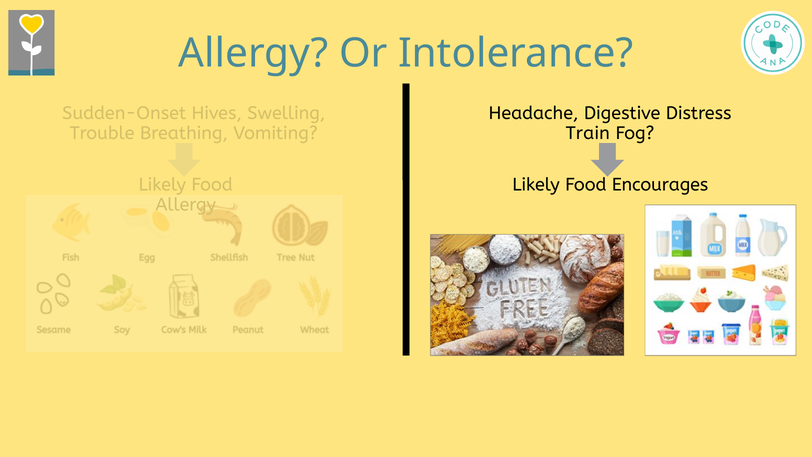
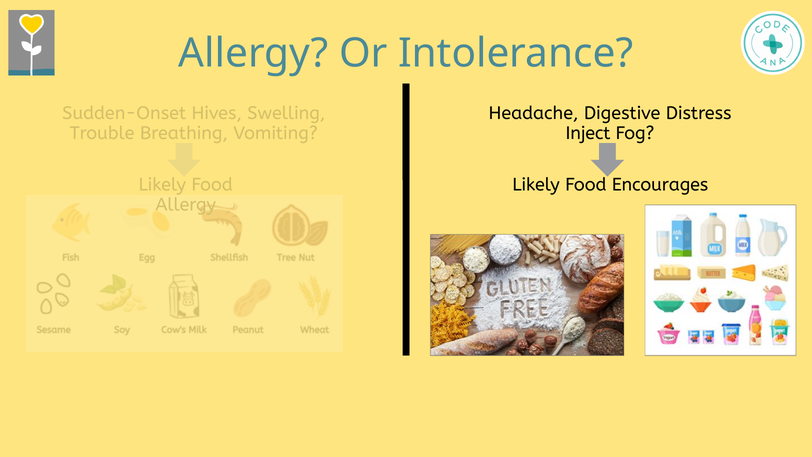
Train: Train -> Inject
